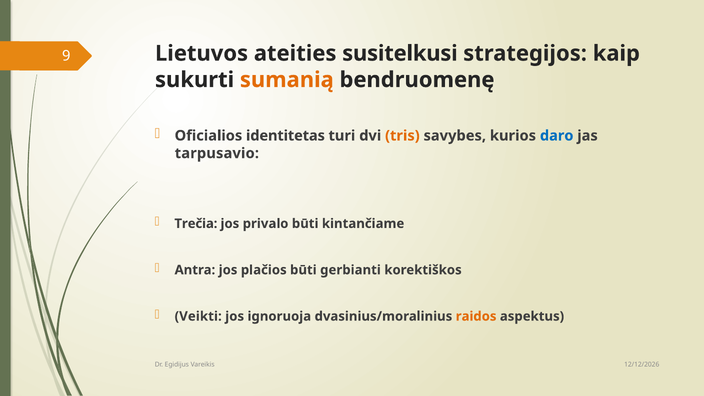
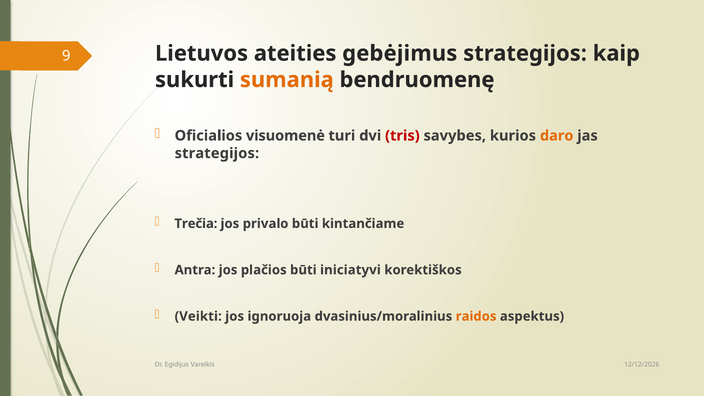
susitelkusi: susitelkusi -> gebėjimus
identitetas: identitetas -> visuomenė
tris colour: orange -> red
daro colour: blue -> orange
tarpusavio at (217, 153): tarpusavio -> strategijos
gerbianti: gerbianti -> iniciatyvi
